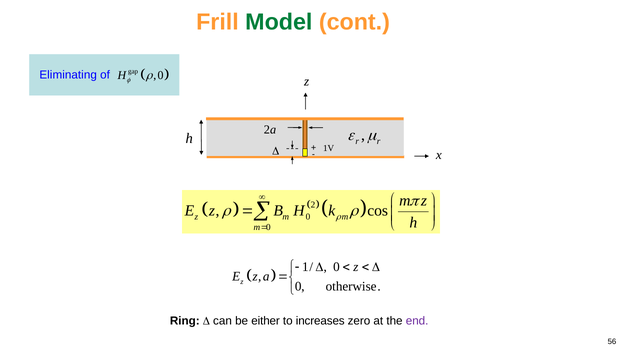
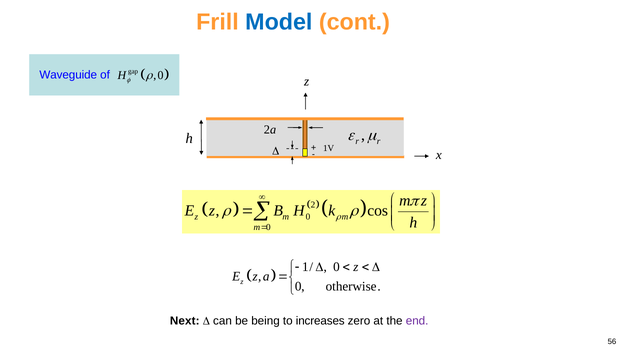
Model colour: green -> blue
Eliminating: Eliminating -> Waveguide
Ring: Ring -> Next
either: either -> being
